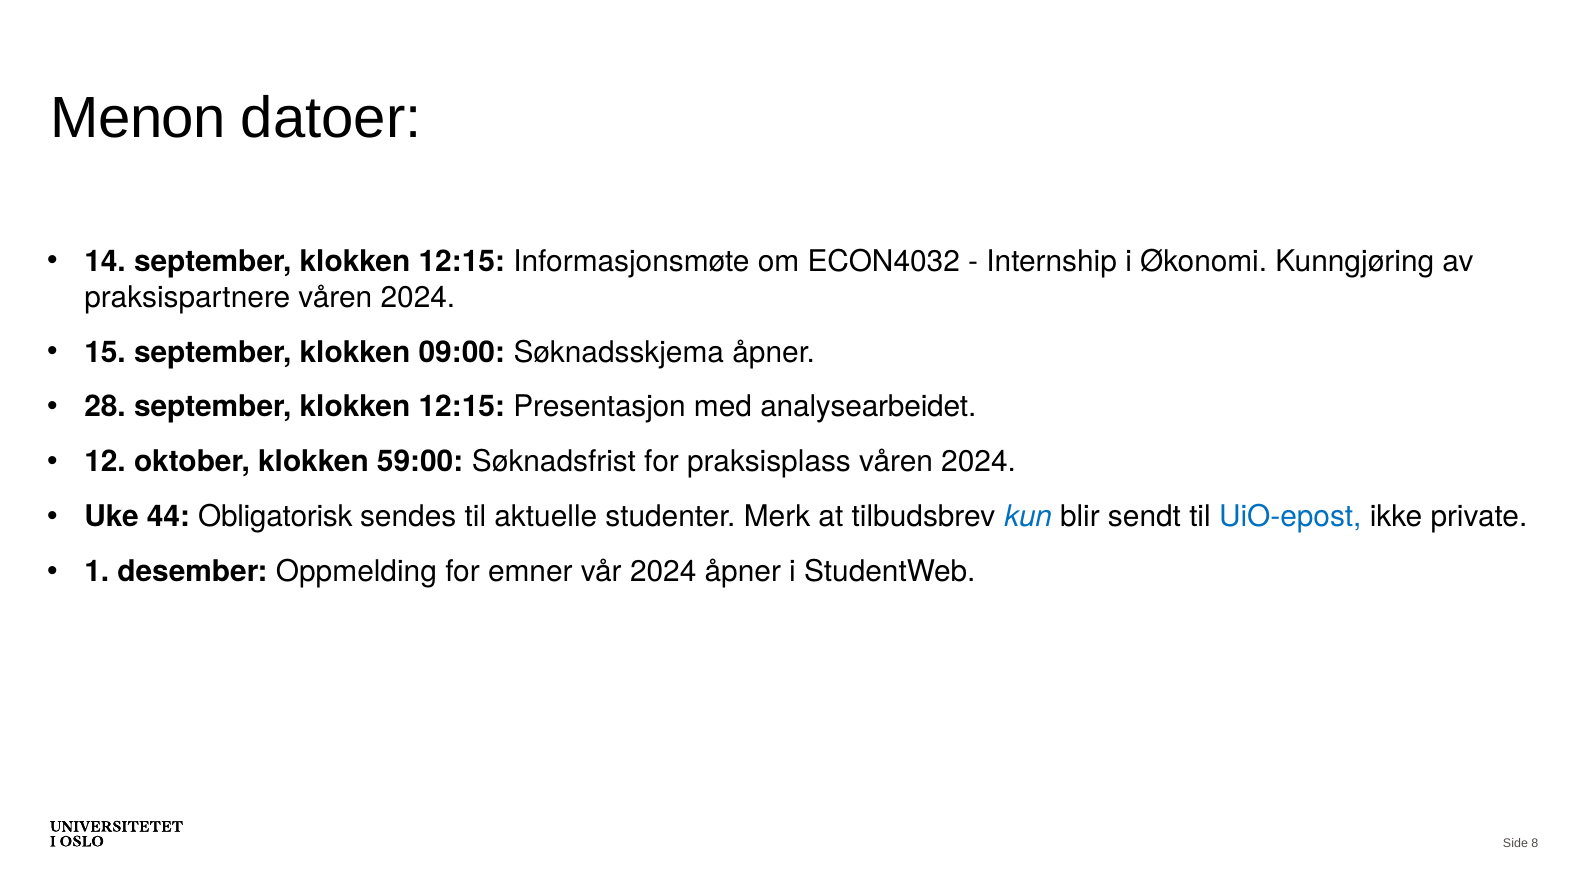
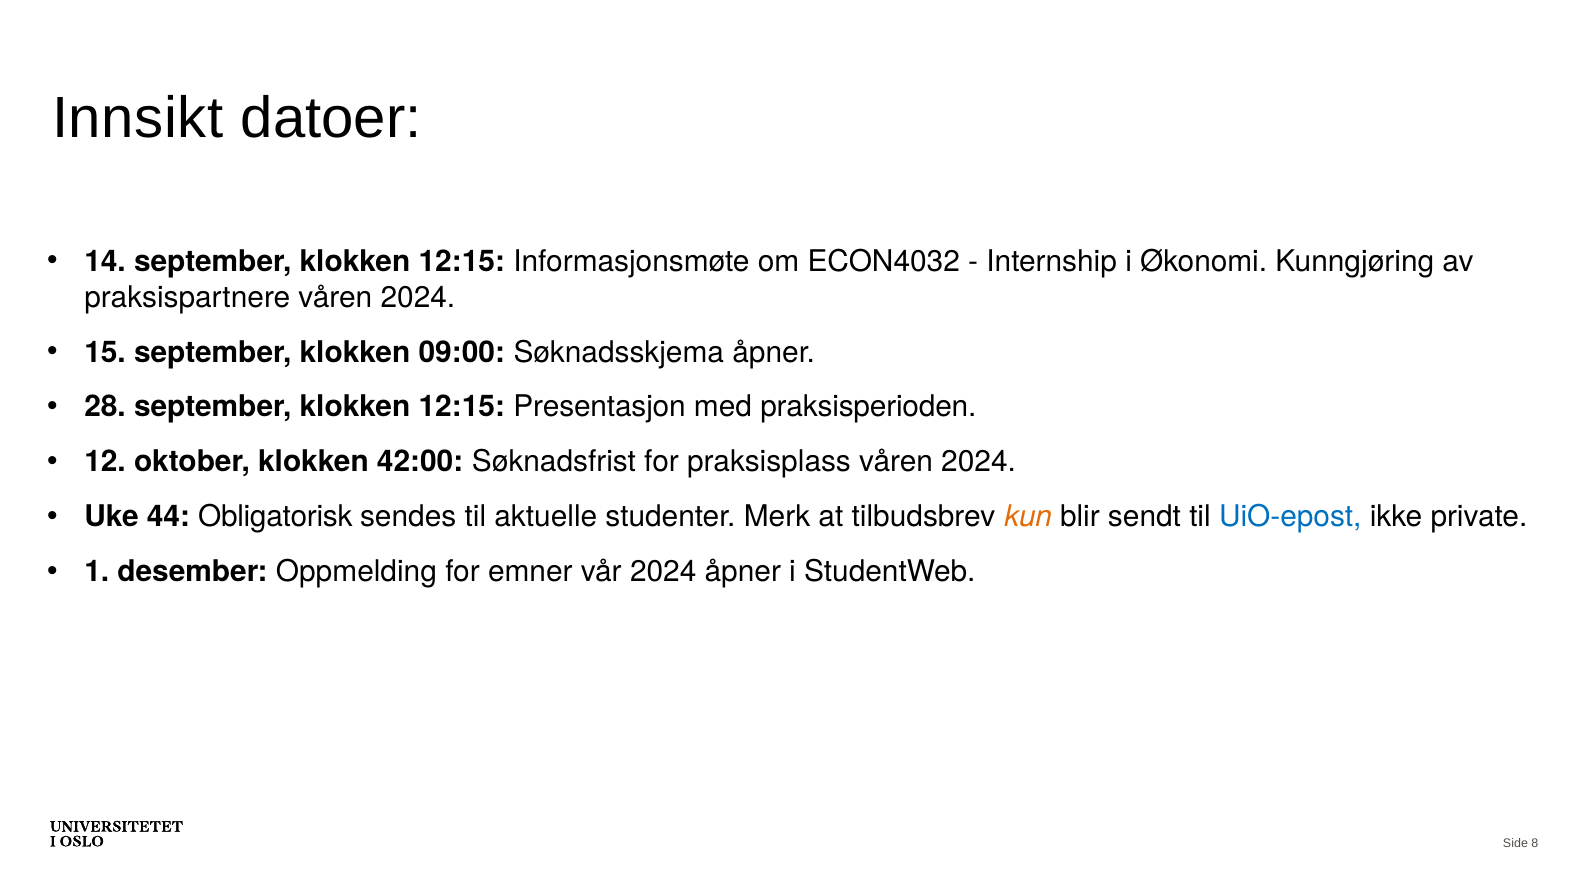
Menon: Menon -> Innsikt
analysearbeidet: analysearbeidet -> praksisperioden
59:00: 59:00 -> 42:00
kun colour: blue -> orange
